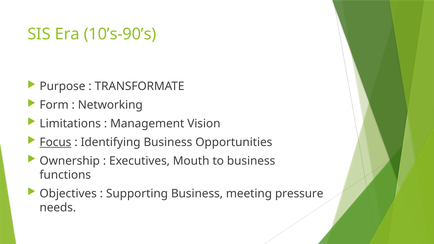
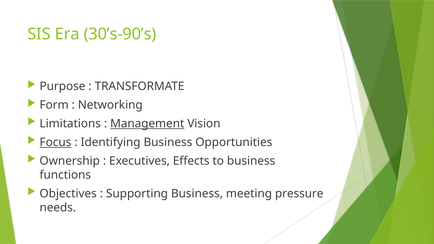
10’s-90’s: 10’s-90’s -> 30’s-90’s
Management underline: none -> present
Mouth: Mouth -> Effects
